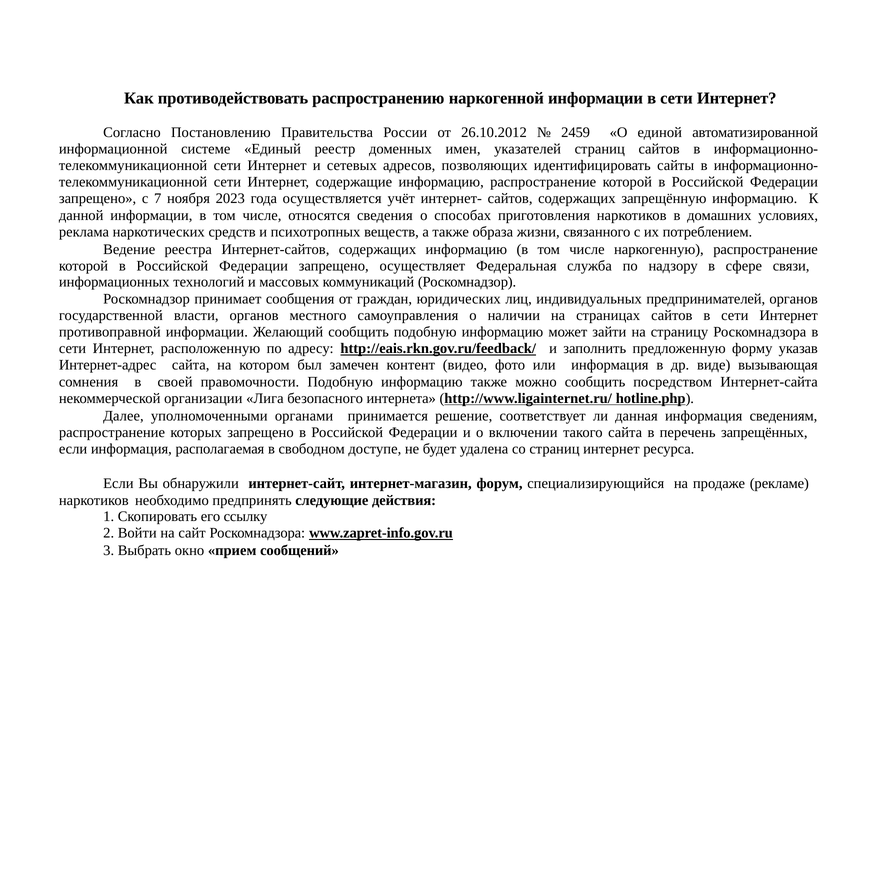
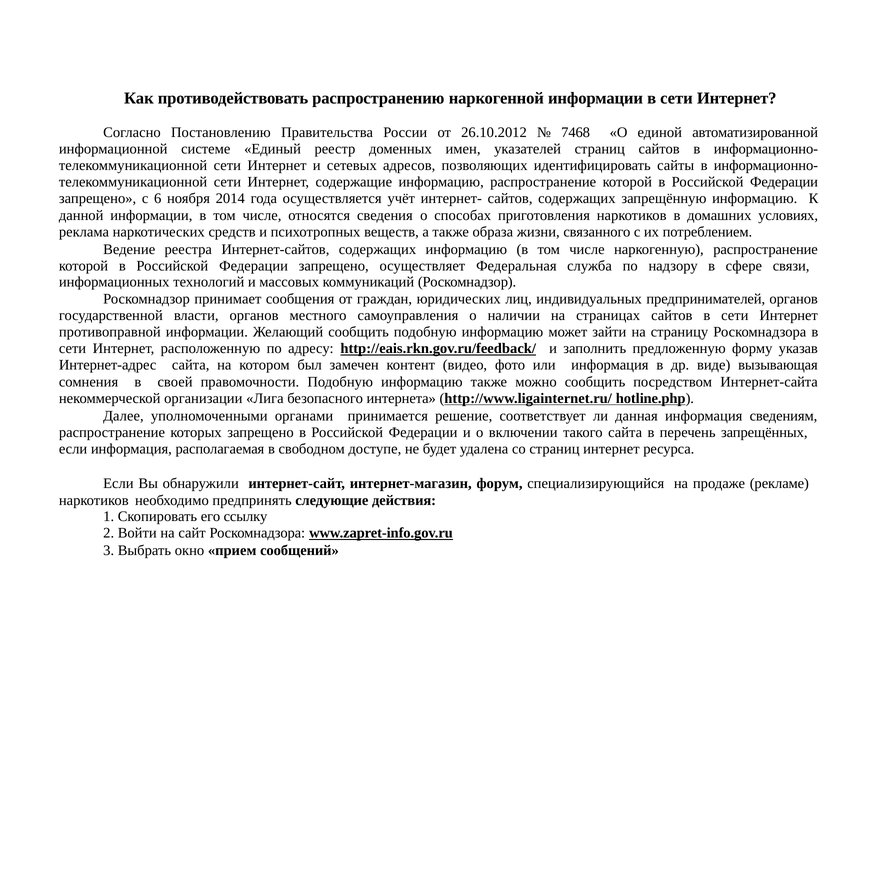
2459: 2459 -> 7468
7: 7 -> 6
2023: 2023 -> 2014
